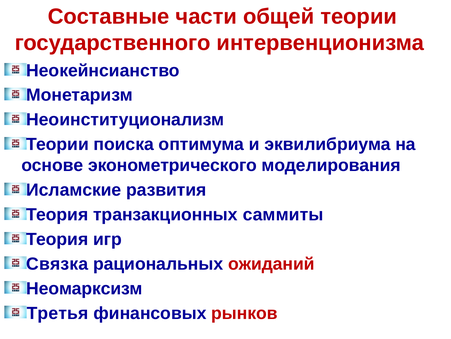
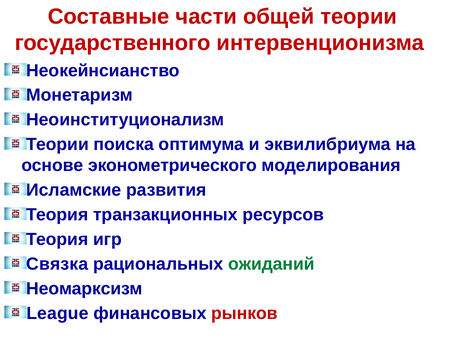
саммиты: саммиты -> ресурсов
ожиданий colour: red -> green
Третья: Третья -> League
